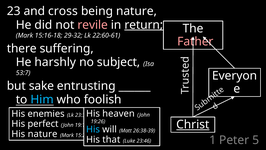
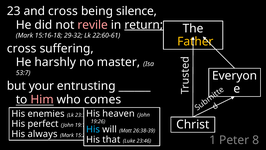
being nature: nature -> silence
Father colour: pink -> yellow
there at (22, 48): there -> cross
subject: subject -> master
sake: sake -> your
Him colour: light blue -> pink
foolish: foolish -> comes
Christ underline: present -> none
His nature: nature -> always
5: 5 -> 8
